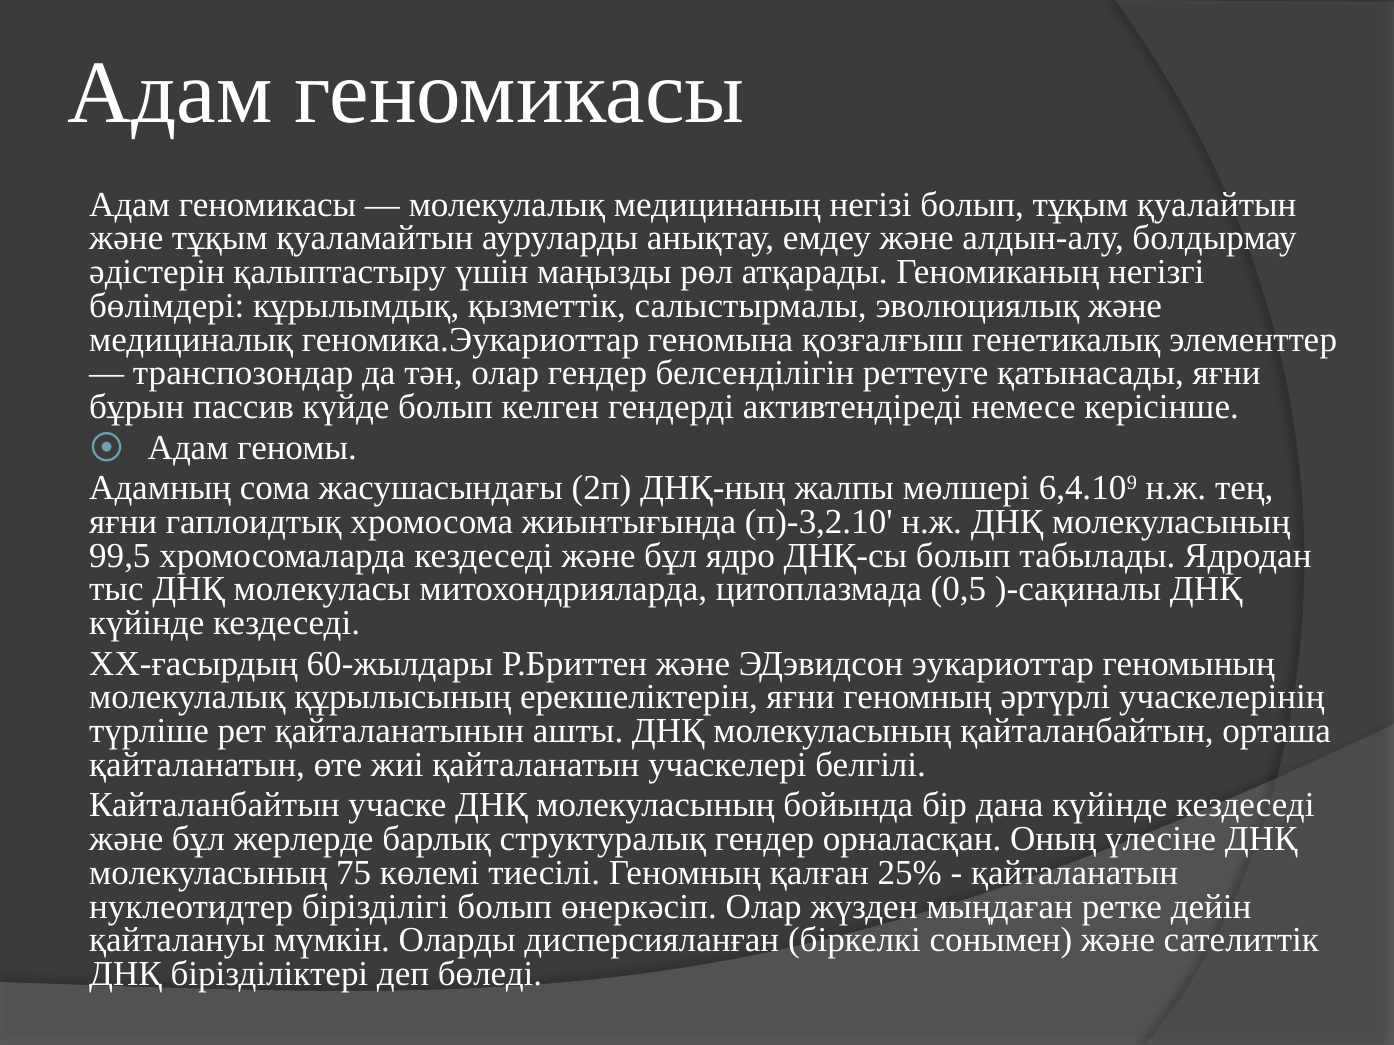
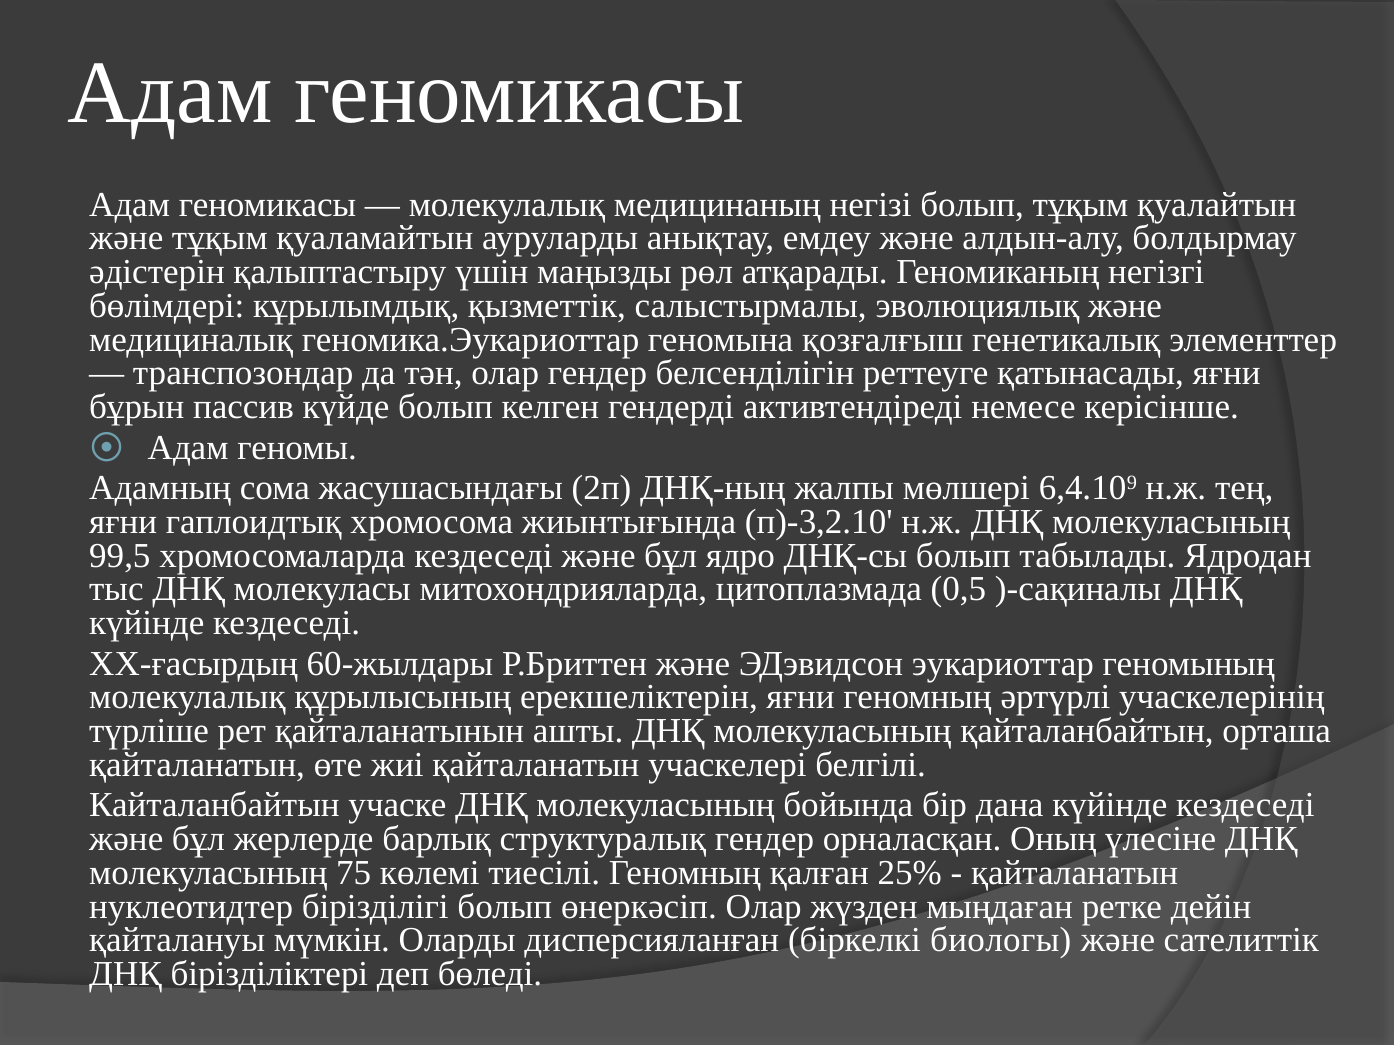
сонымен: сонымен -> биологы
